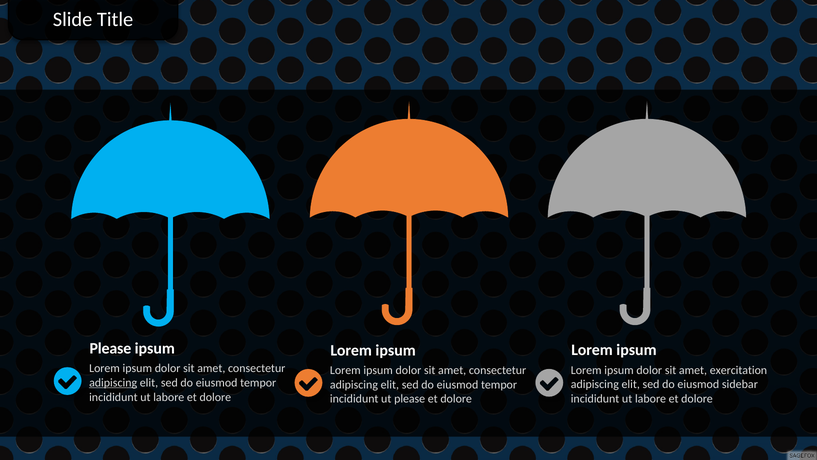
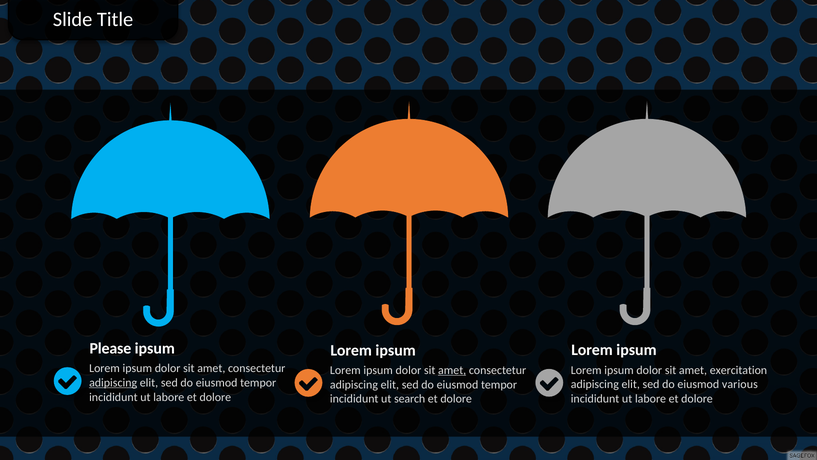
amet at (452, 370) underline: none -> present
sidebar: sidebar -> various
ut please: please -> search
